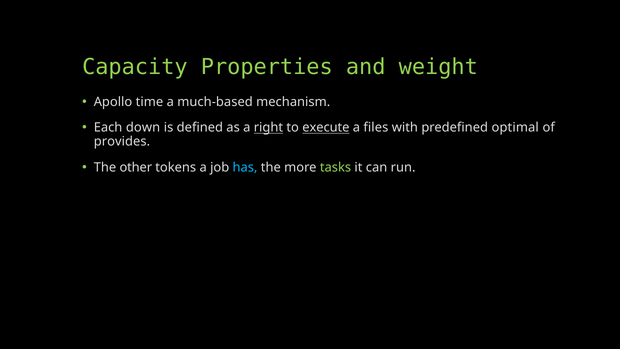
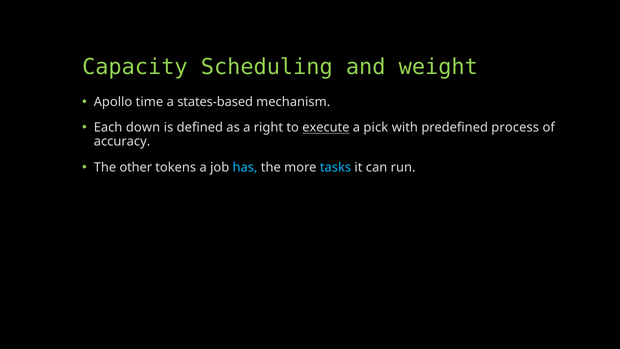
Properties: Properties -> Scheduling
much-based: much-based -> states-based
right underline: present -> none
files: files -> pick
optimal: optimal -> process
provides: provides -> accuracy
tasks colour: light green -> light blue
